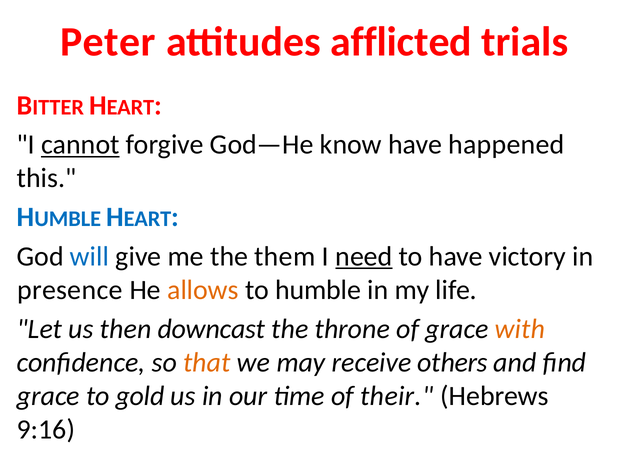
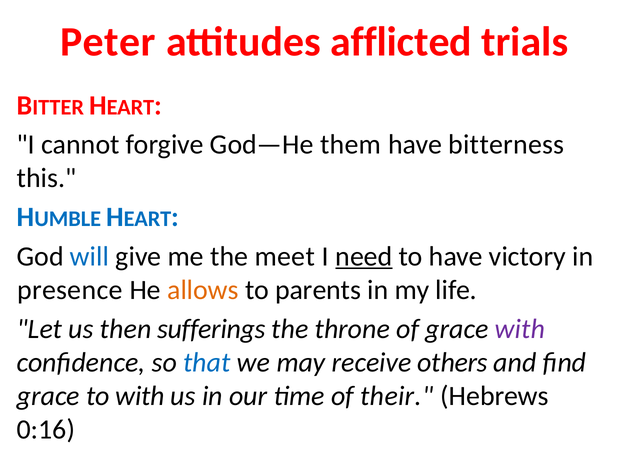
cannot underline: present -> none
know: know -> them
happened: happened -> bitterness
them: them -> meet
humble: humble -> parents
downcast: downcast -> sufferings
with at (520, 329) colour: orange -> purple
that colour: orange -> blue
to gold: gold -> with
9:16: 9:16 -> 0:16
